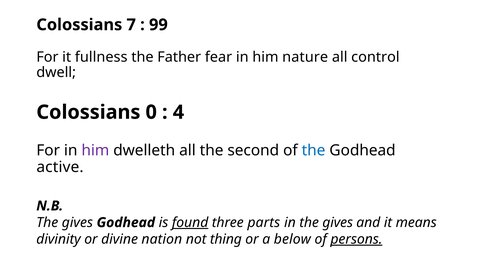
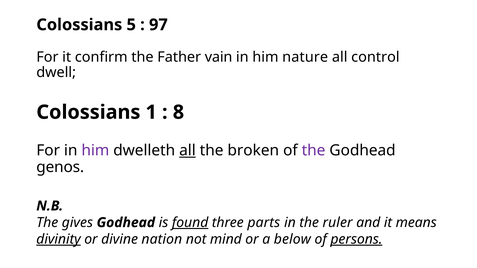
7: 7 -> 5
99: 99 -> 97
fullness: fullness -> confirm
fear: fear -> vain
0: 0 -> 1
4: 4 -> 8
all at (187, 151) underline: none -> present
second: second -> broken
the at (314, 151) colour: blue -> purple
active: active -> genos
in the gives: gives -> ruler
divinity underline: none -> present
thing: thing -> mind
